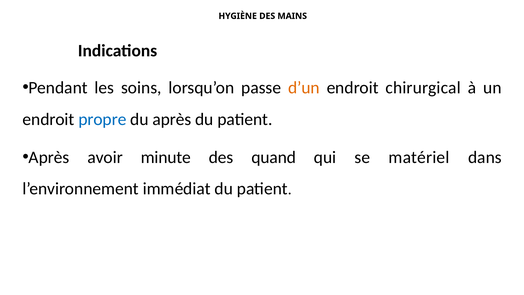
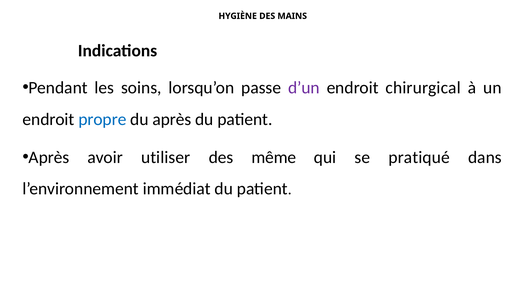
d’un colour: orange -> purple
minute: minute -> utiliser
quand: quand -> même
matériel: matériel -> pratiqué
